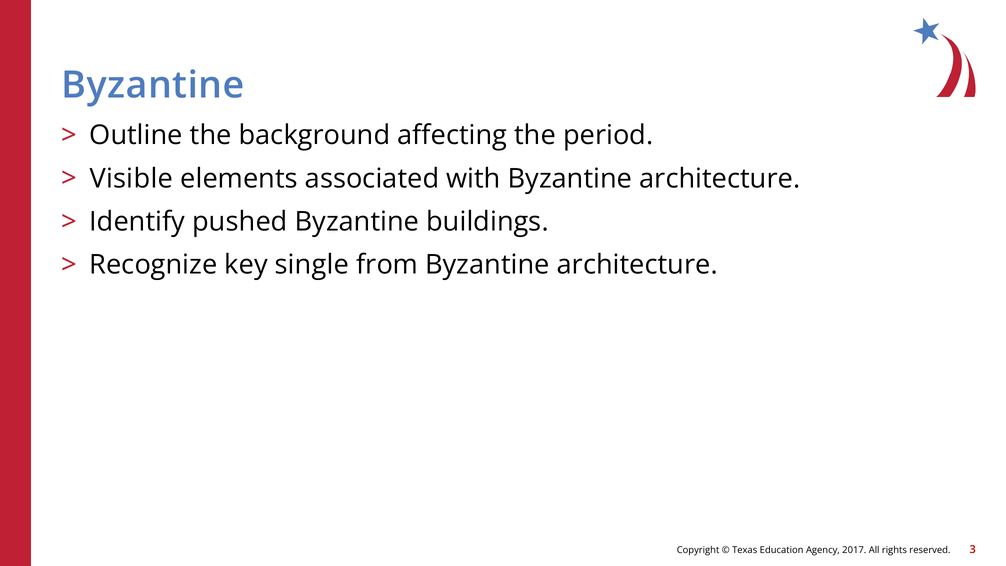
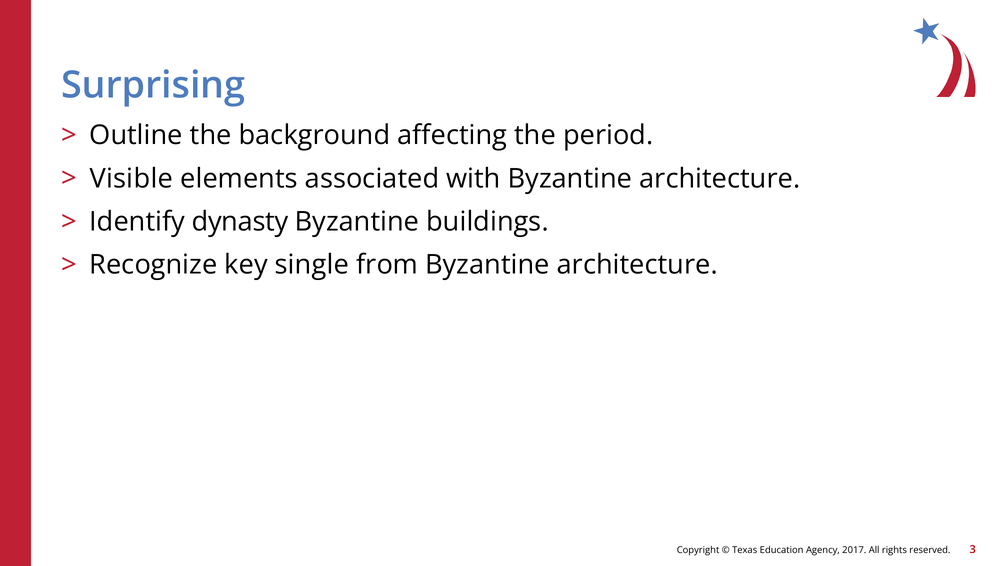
Byzantine at (153, 85): Byzantine -> Surprising
pushed: pushed -> dynasty
